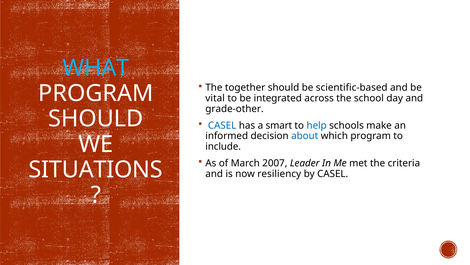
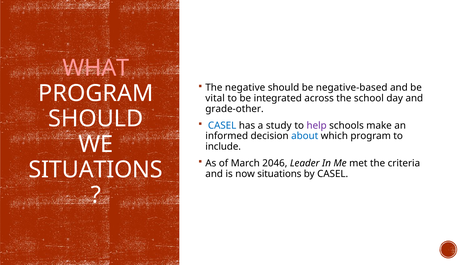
WHAT colour: light blue -> pink
together: together -> negative
scientific-based: scientific-based -> negative-based
smart: smart -> study
help colour: blue -> purple
2007: 2007 -> 2046
now resiliency: resiliency -> situations
